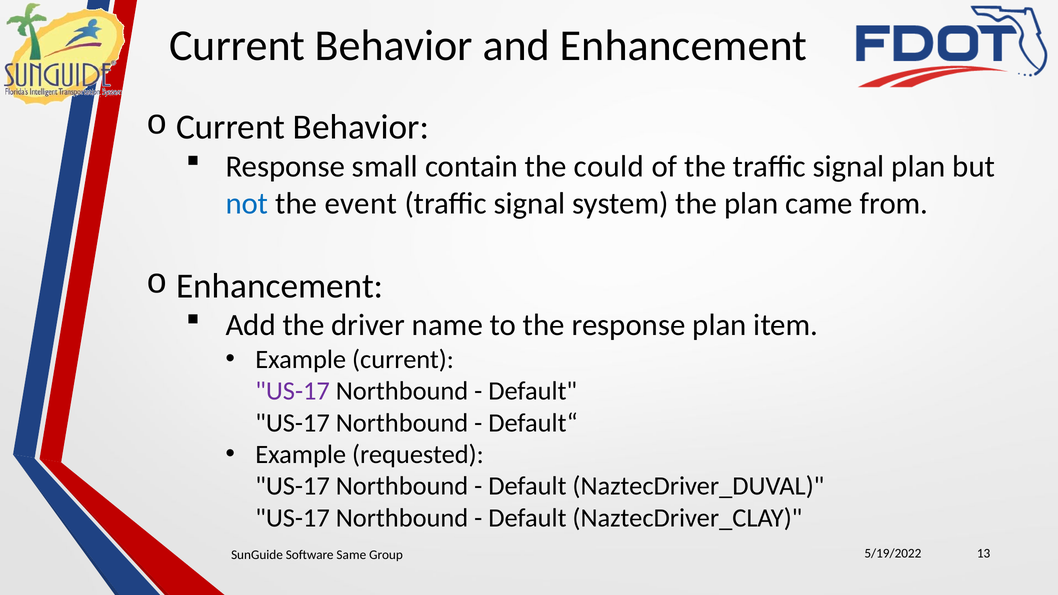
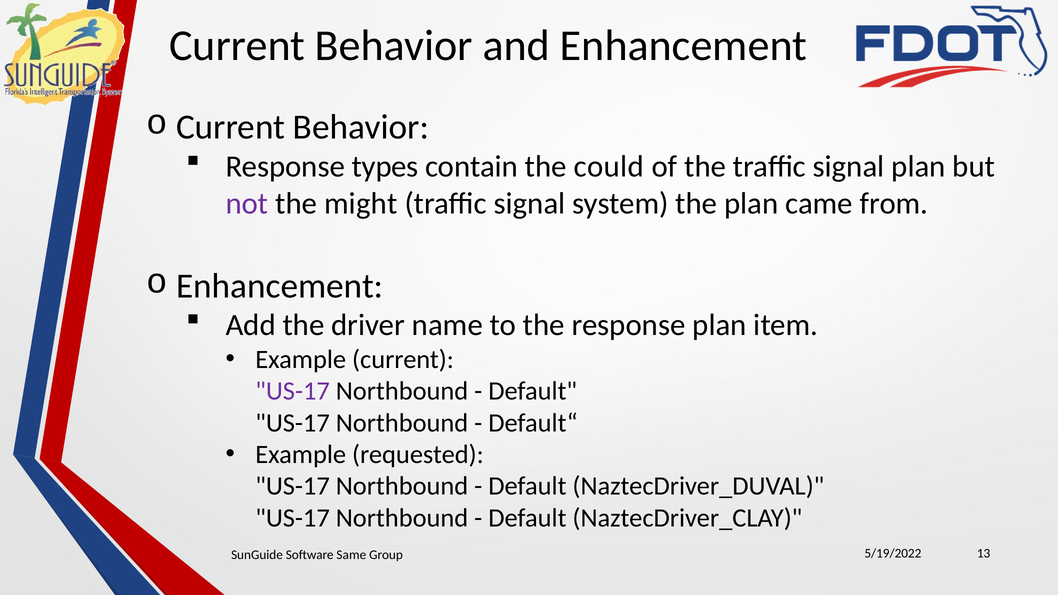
small: small -> types
not colour: blue -> purple
event: event -> might
